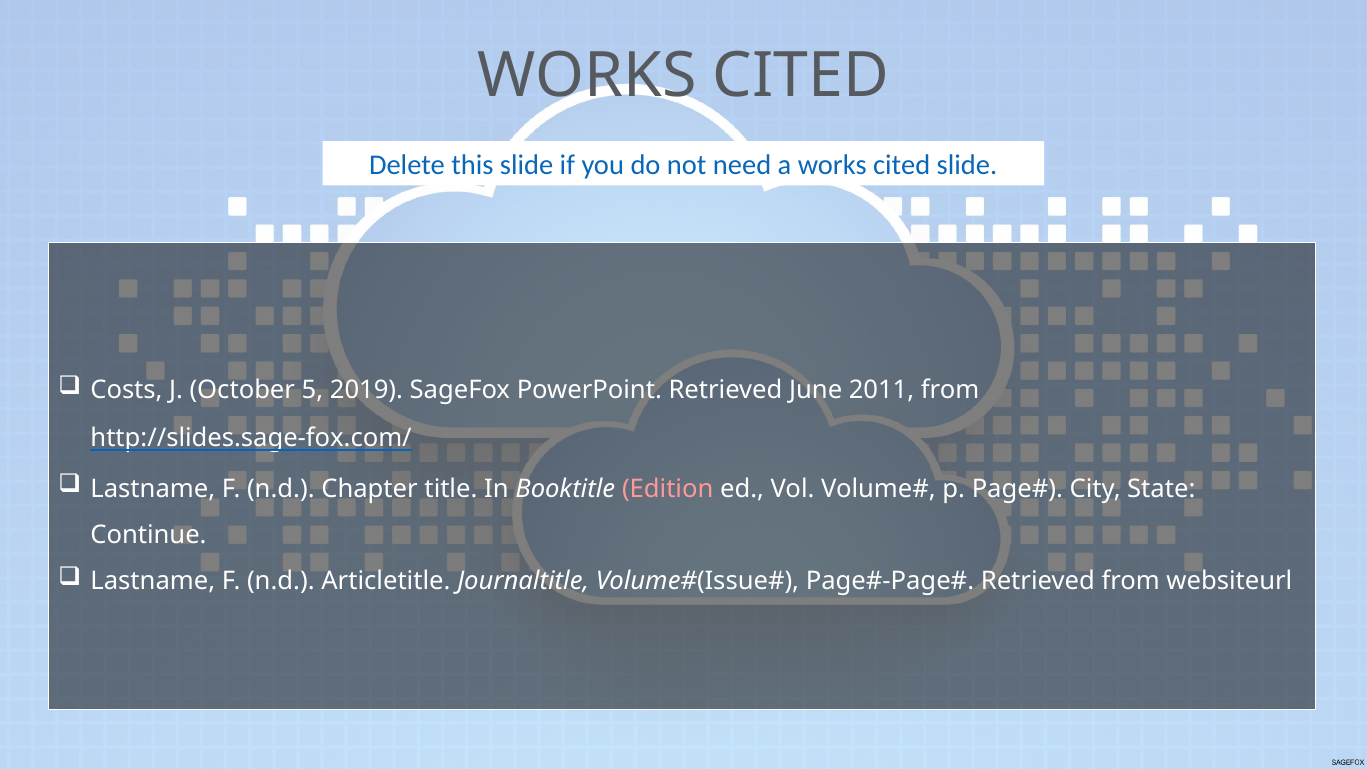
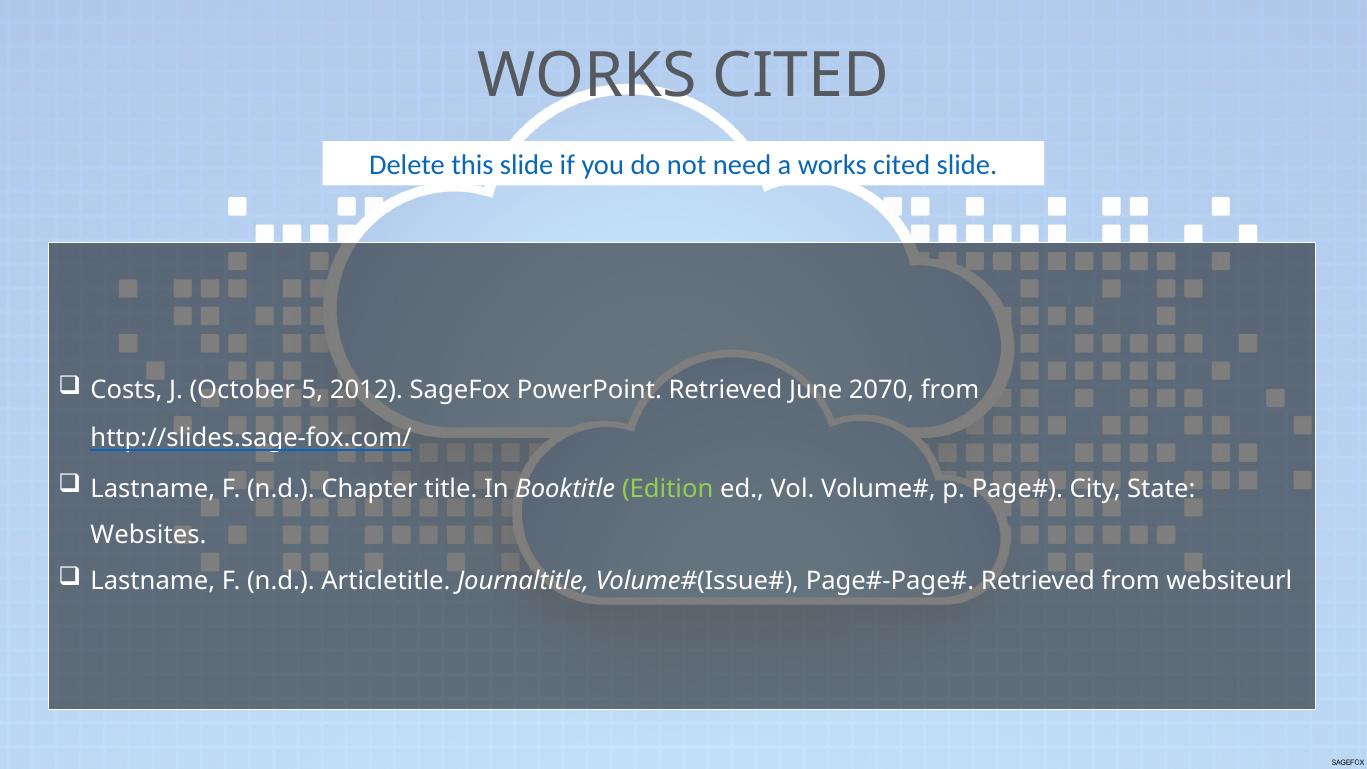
2019: 2019 -> 2012
2011: 2011 -> 2070
Edition colour: pink -> light green
Continue: Continue -> Websites
